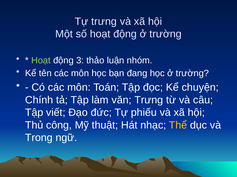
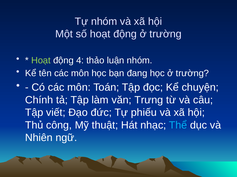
Tự trưng: trưng -> nhóm
3: 3 -> 4
Thể colour: yellow -> light blue
Trong: Trong -> Nhiên
